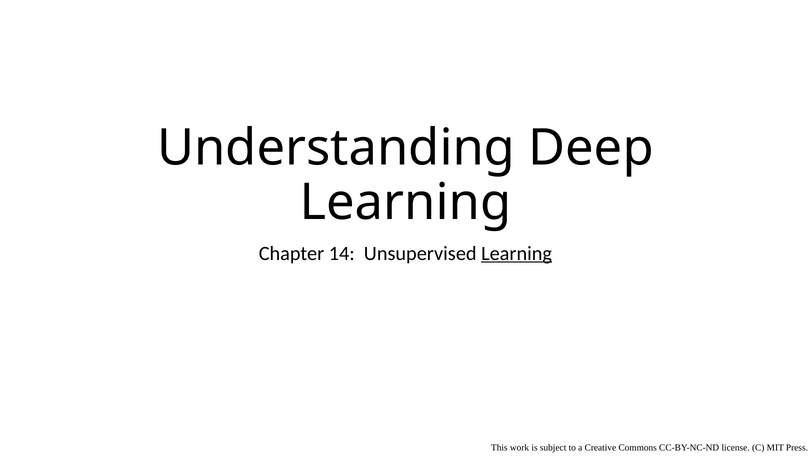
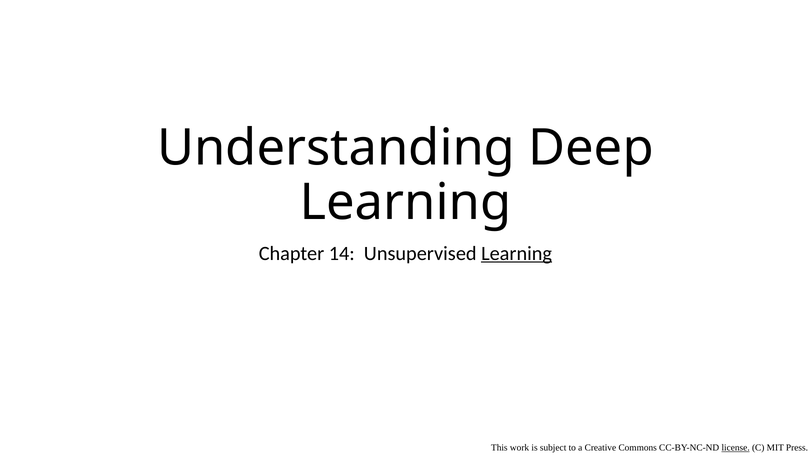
license underline: none -> present
